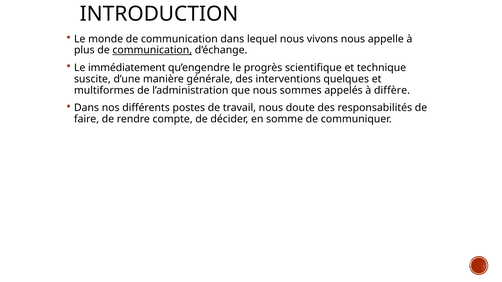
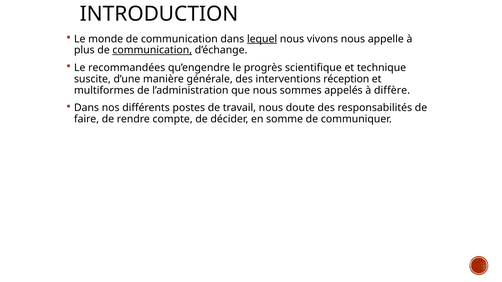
lequel underline: none -> present
immédiatement: immédiatement -> recommandées
quelques: quelques -> réception
